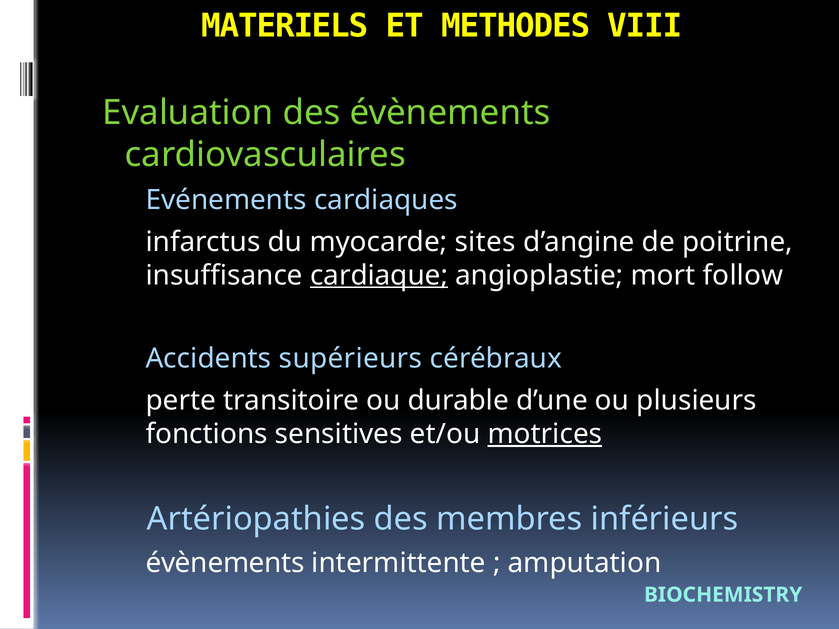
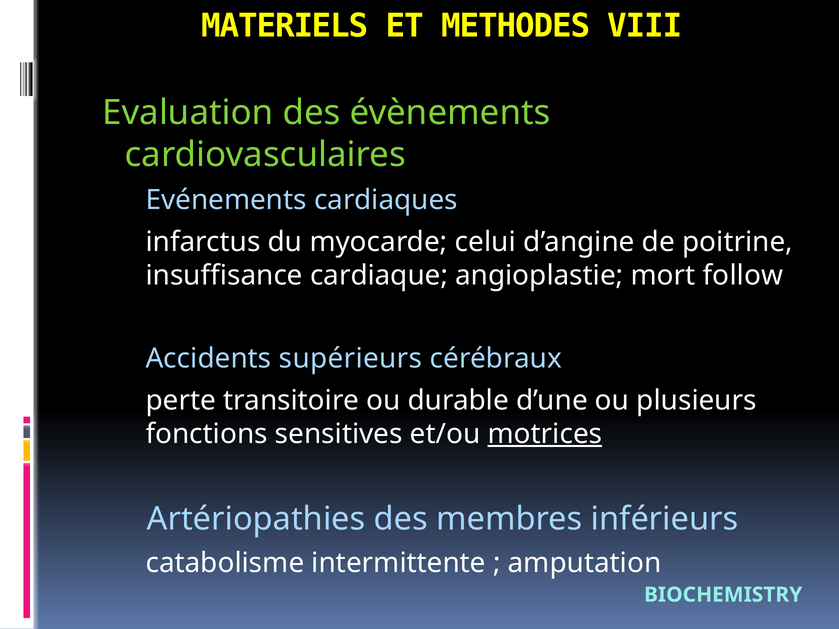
sites: sites -> celui
cardiaque underline: present -> none
évènements at (225, 563): évènements -> catabolisme
